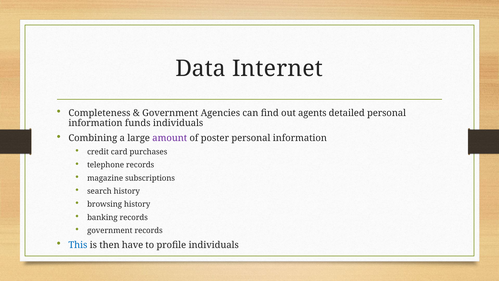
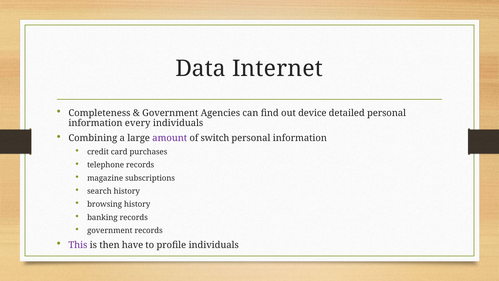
agents: agents -> device
funds: funds -> every
poster: poster -> switch
This colour: blue -> purple
